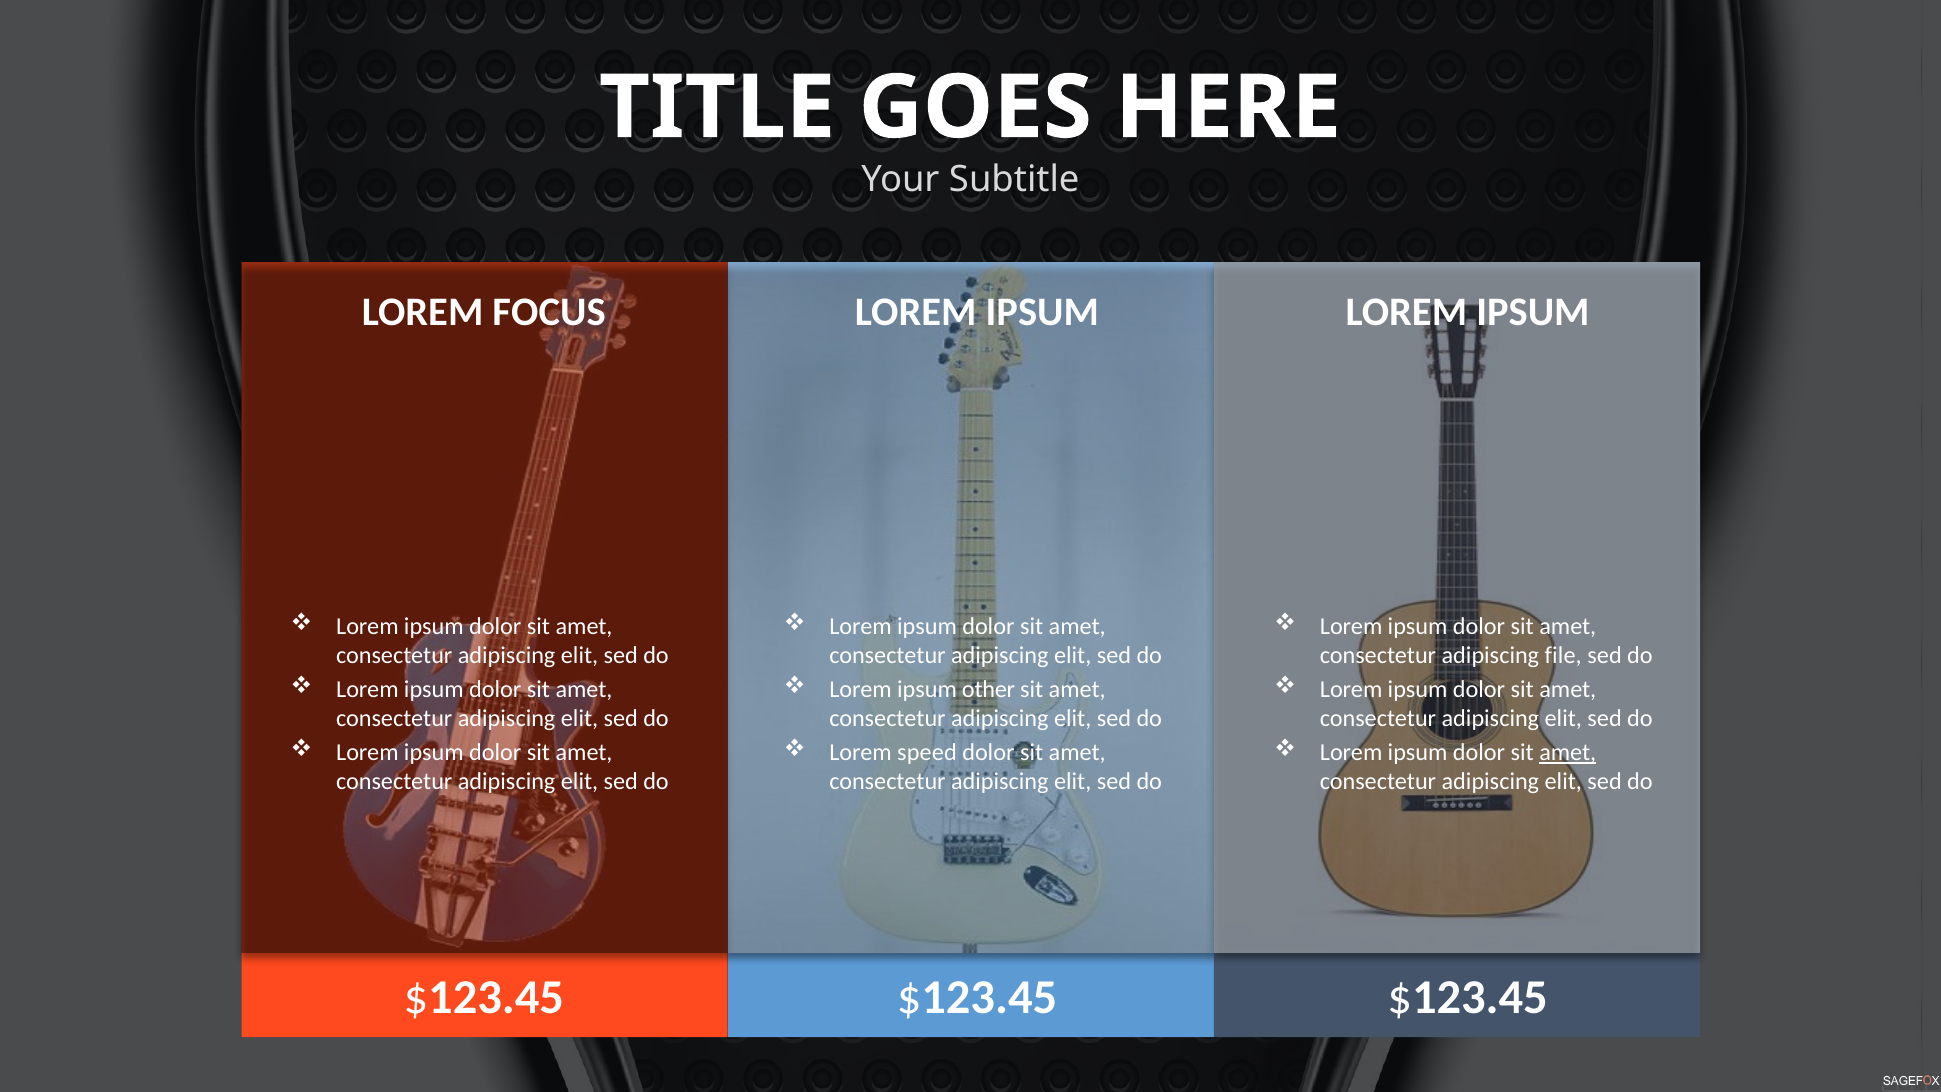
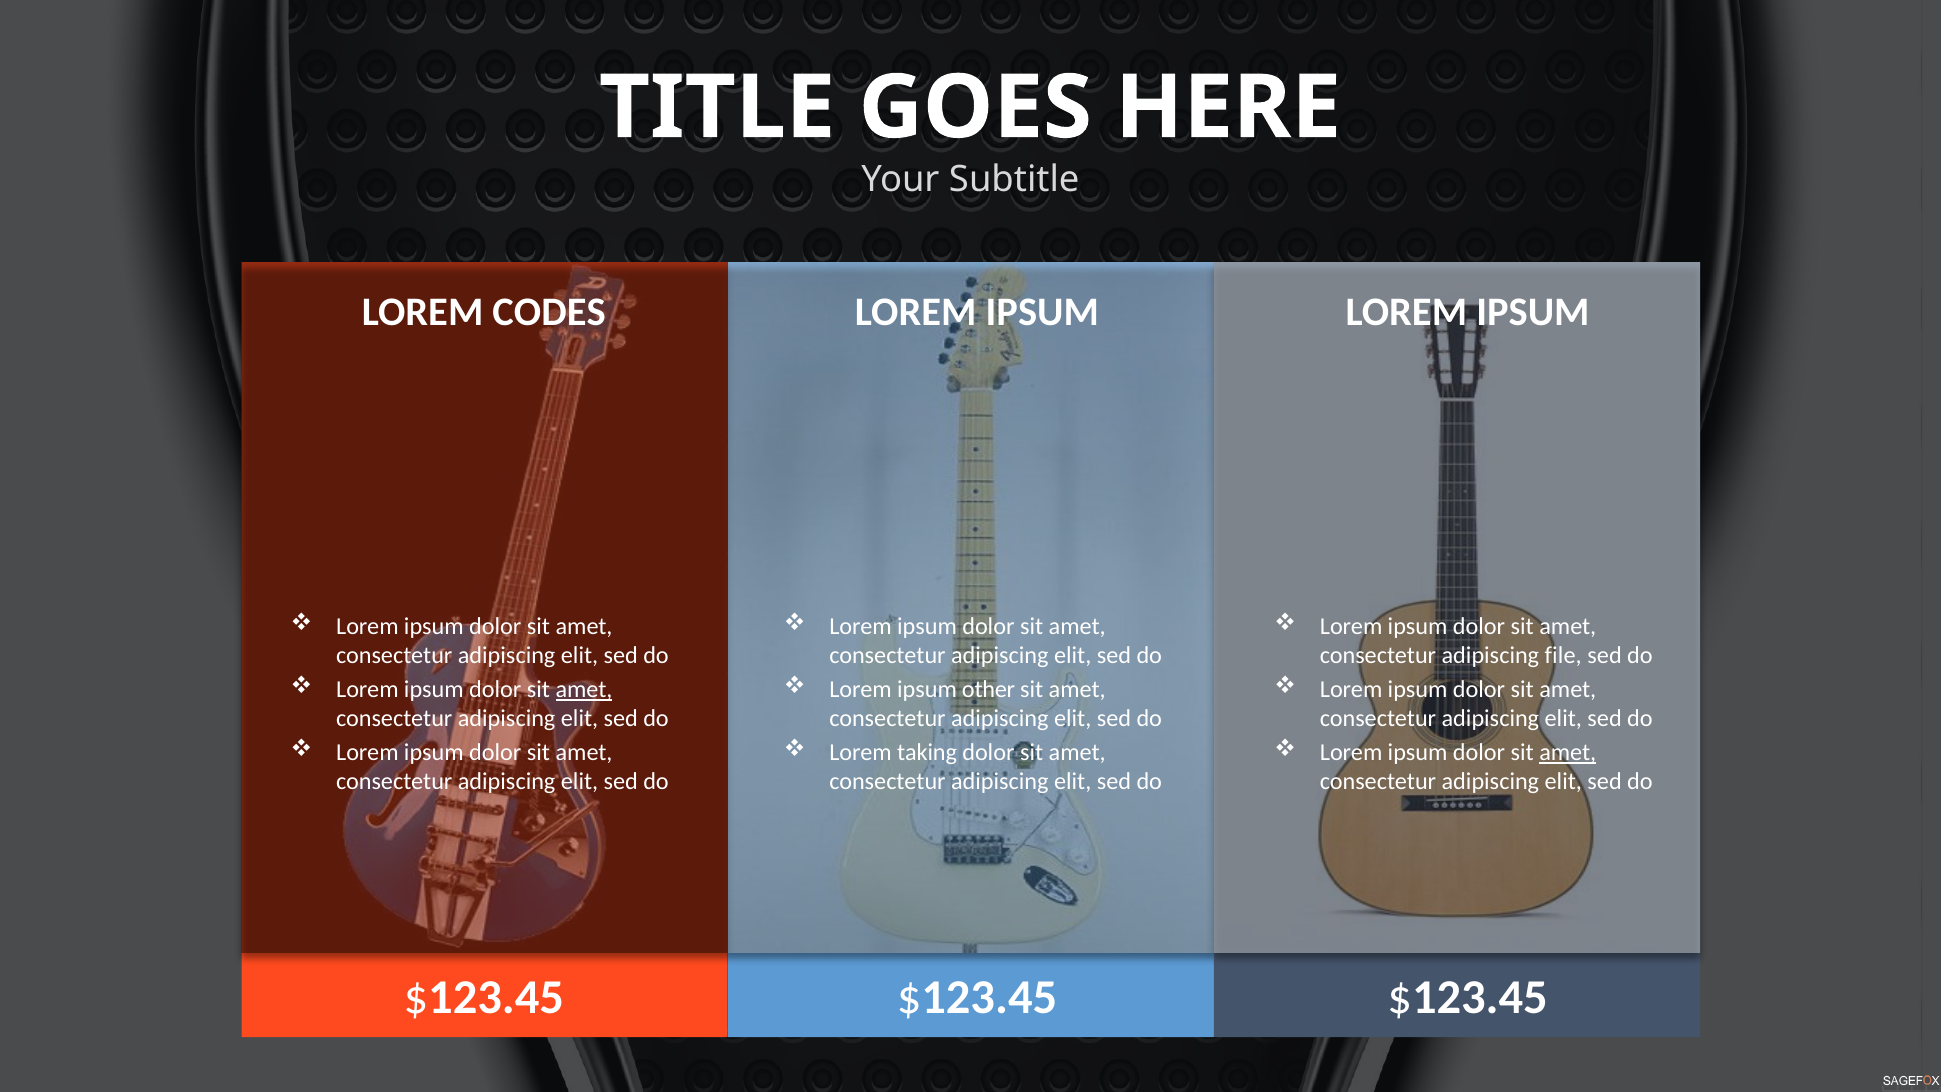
FOCUS: FOCUS -> CODES
amet at (584, 689) underline: none -> present
speed: speed -> taking
